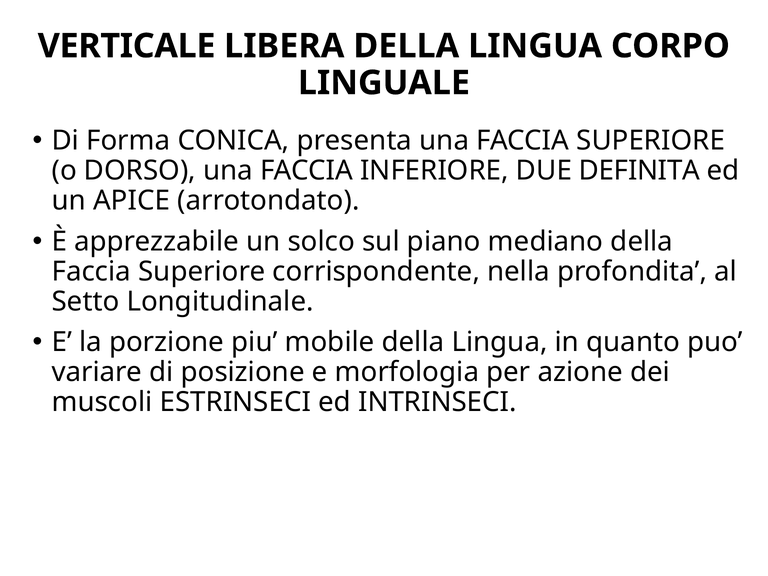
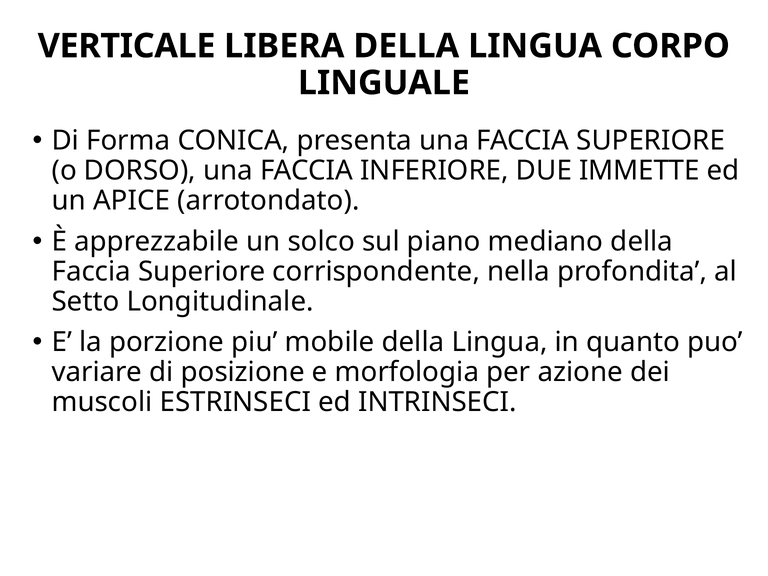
DEFINITA: DEFINITA -> IMMETTE
